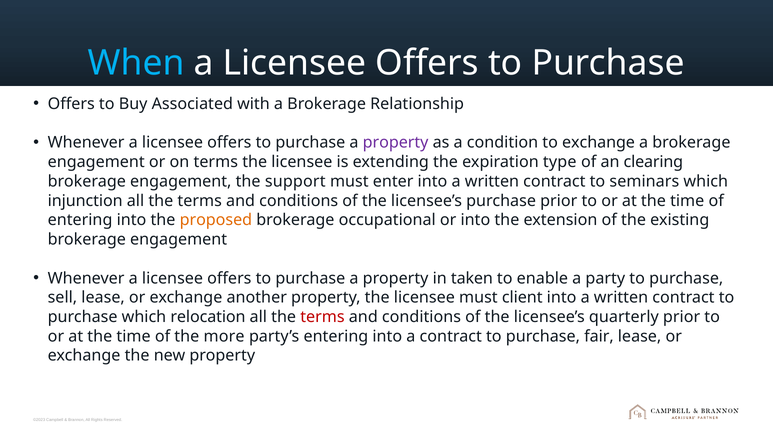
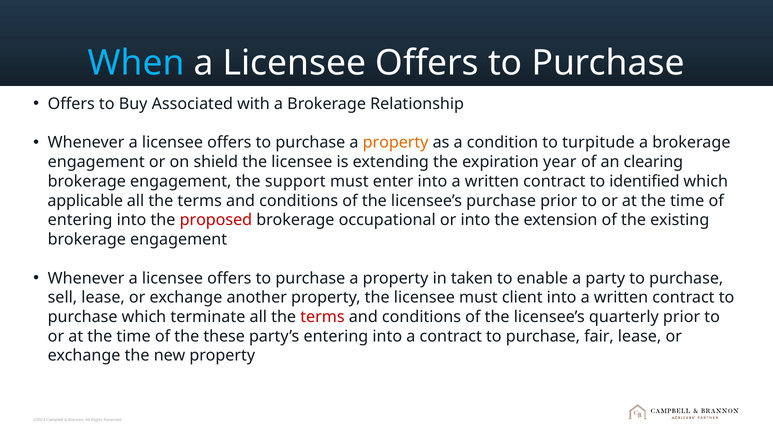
property at (396, 143) colour: purple -> orange
to exchange: exchange -> turpitude
on terms: terms -> shield
type: type -> year
seminars: seminars -> identified
injunction: injunction -> applicable
proposed colour: orange -> red
relocation: relocation -> terminate
more: more -> these
